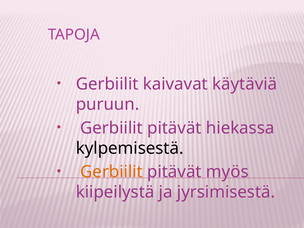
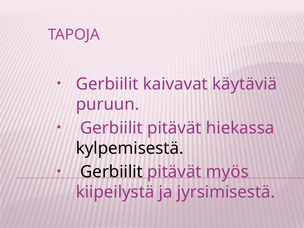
Gerbiilit at (112, 172) colour: orange -> black
